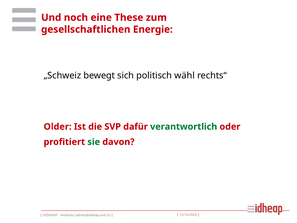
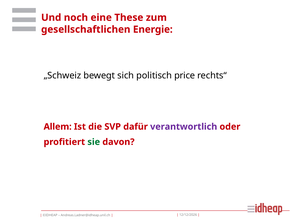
wähl: wähl -> price
Older: Older -> Allem
verantwortlich colour: green -> purple
